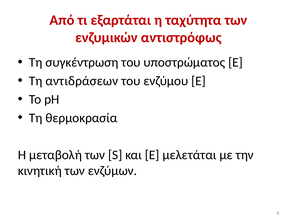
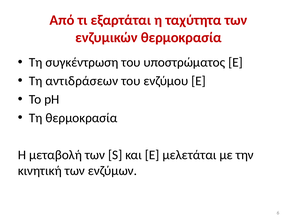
ενζυμικών αντιστρόφως: αντιστρόφως -> θερμοκρασία
